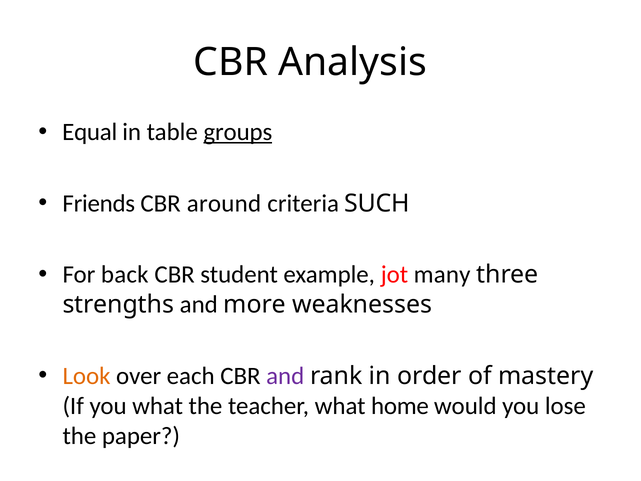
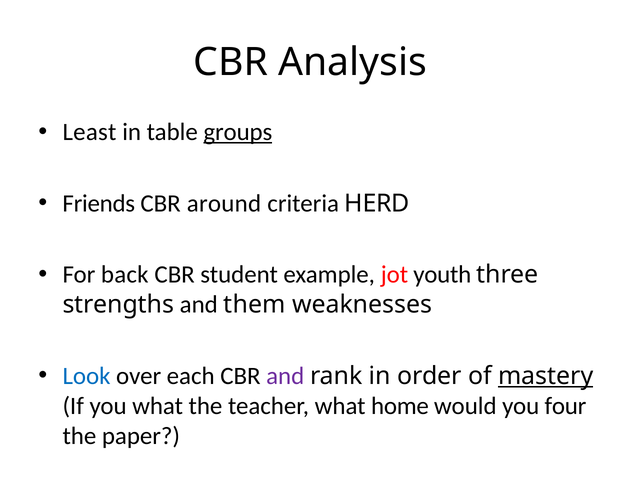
Equal: Equal -> Least
SUCH: SUCH -> HERD
many: many -> youth
more: more -> them
Look colour: orange -> blue
mastery underline: none -> present
lose: lose -> four
